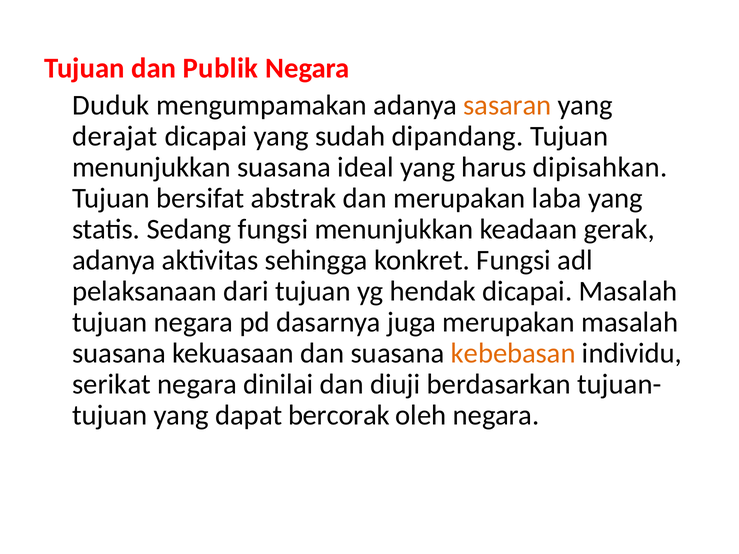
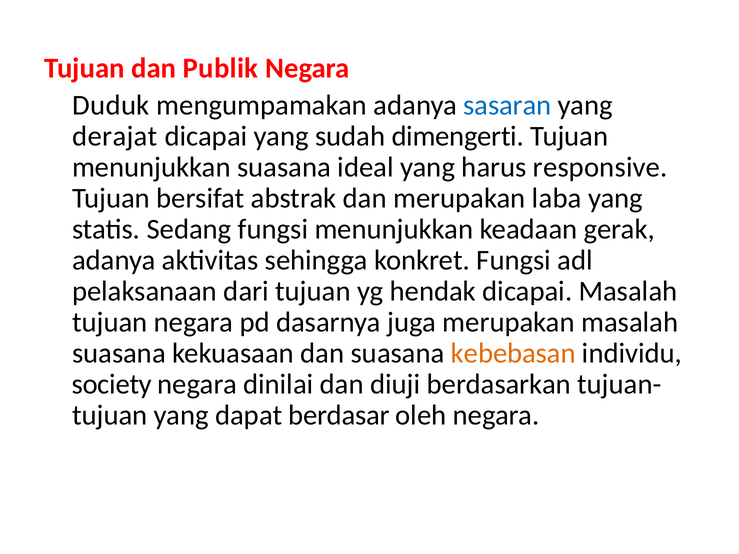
sasaran colour: orange -> blue
dipandang: dipandang -> dimengerti
dipisahkan: dipisahkan -> responsive
serikat: serikat -> society
bercorak: bercorak -> berdasar
